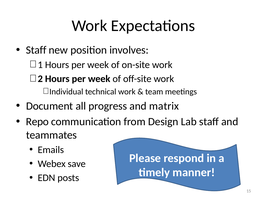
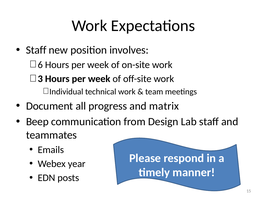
1: 1 -> 6
2: 2 -> 3
Repo: Repo -> Beep
save: save -> year
